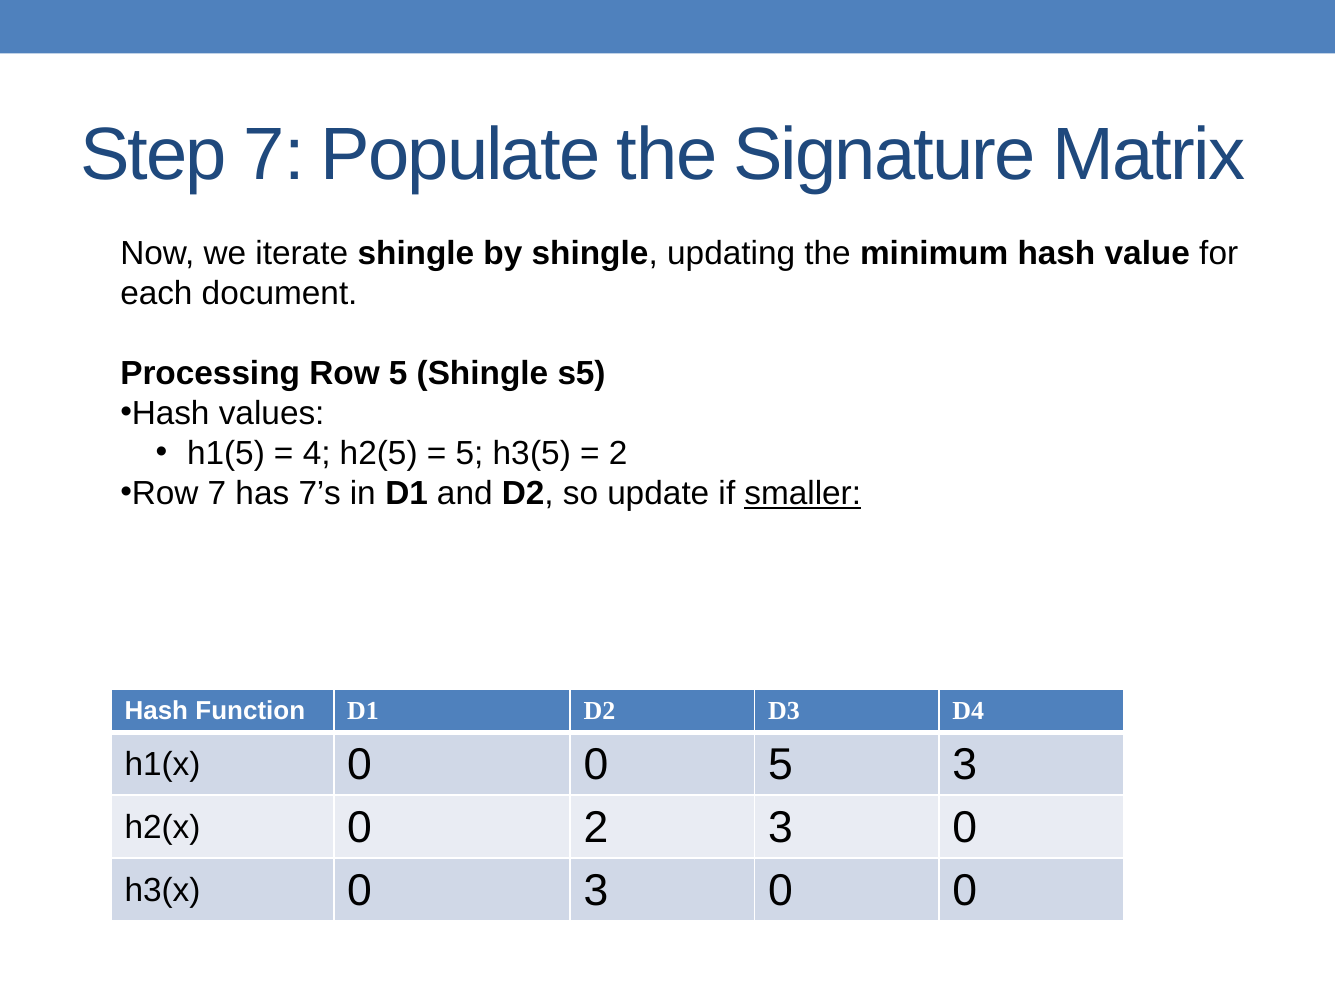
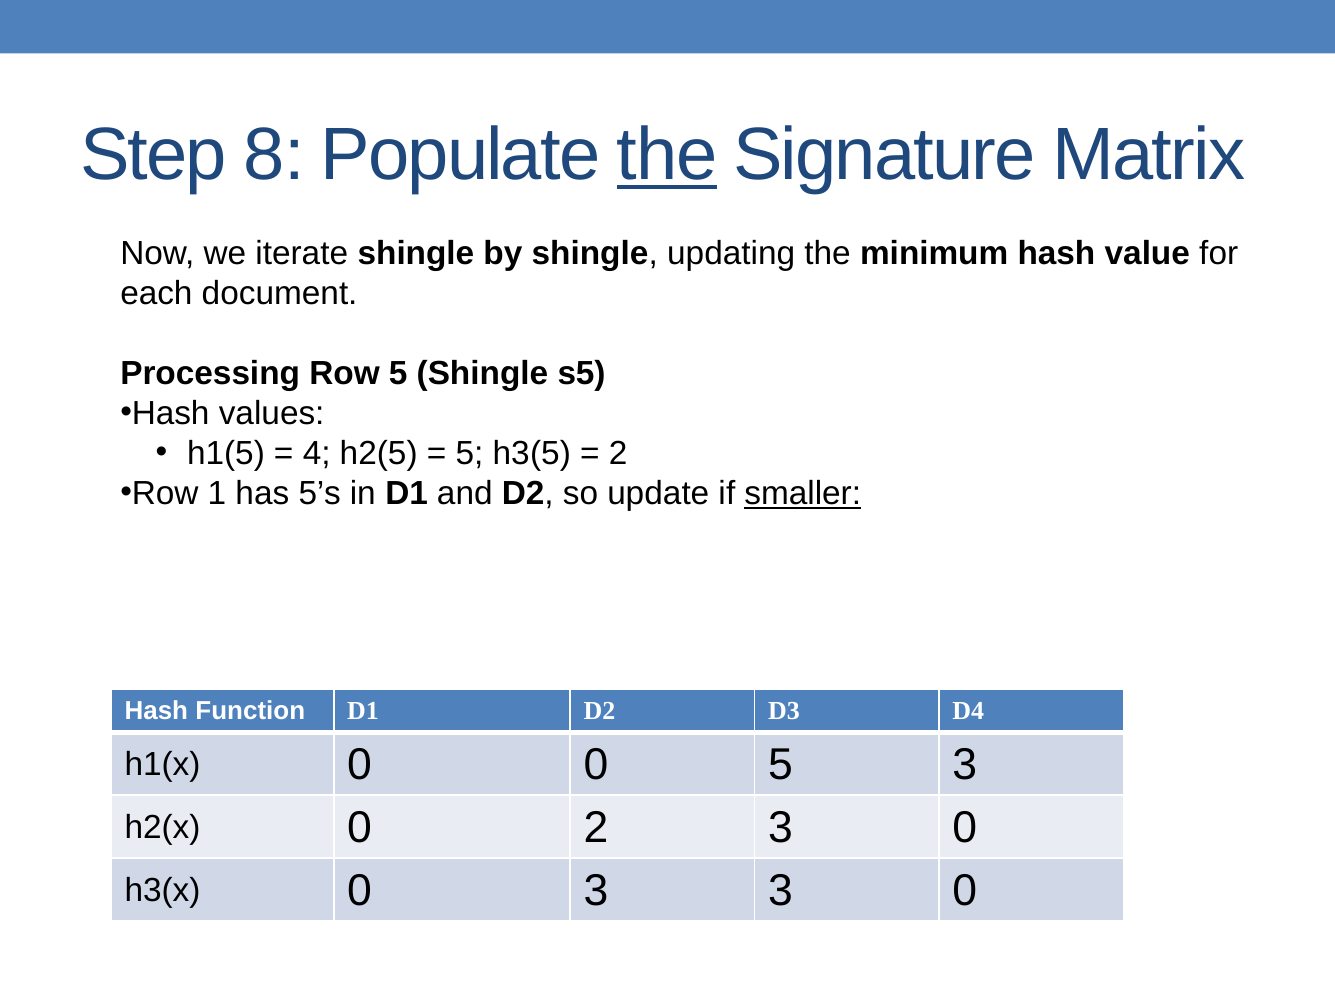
Step 7: 7 -> 8
the at (667, 155) underline: none -> present
Row 7: 7 -> 1
7’s: 7’s -> 5’s
0 3 0: 0 -> 3
